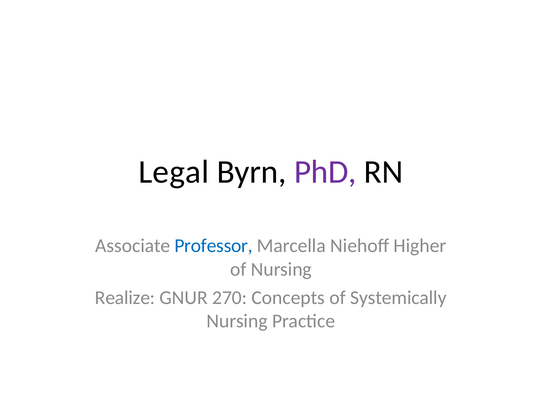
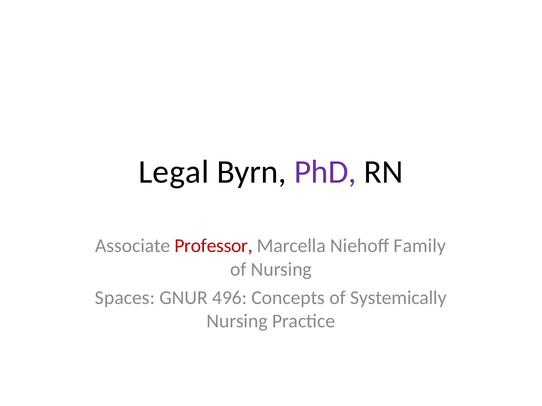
Professor colour: blue -> red
Higher: Higher -> Family
Realize: Realize -> Spaces
270: 270 -> 496
